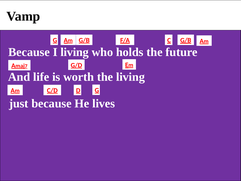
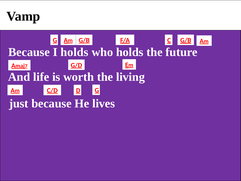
I living: living -> holds
